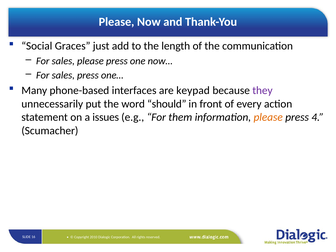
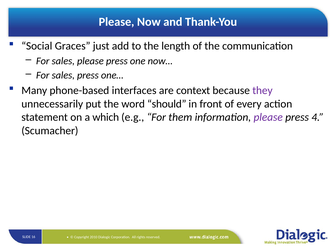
keypad: keypad -> context
issues: issues -> which
please at (268, 117) colour: orange -> purple
